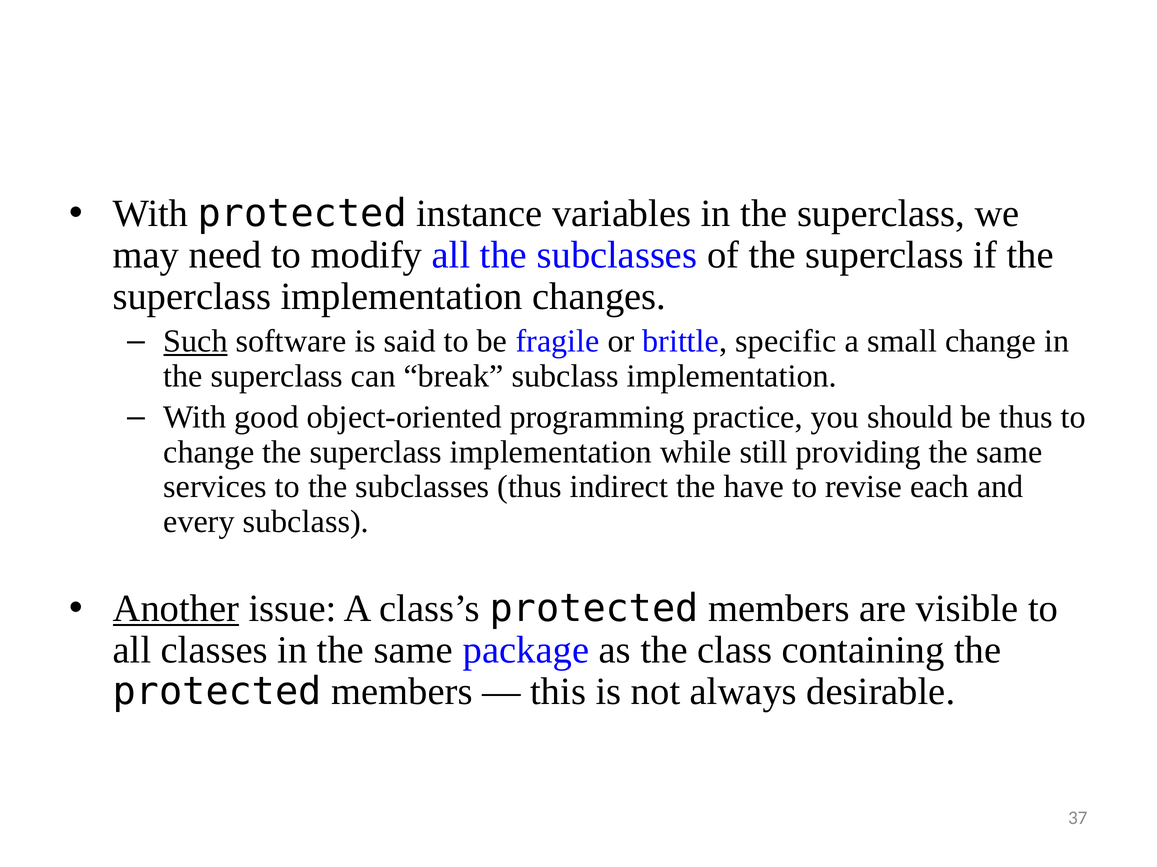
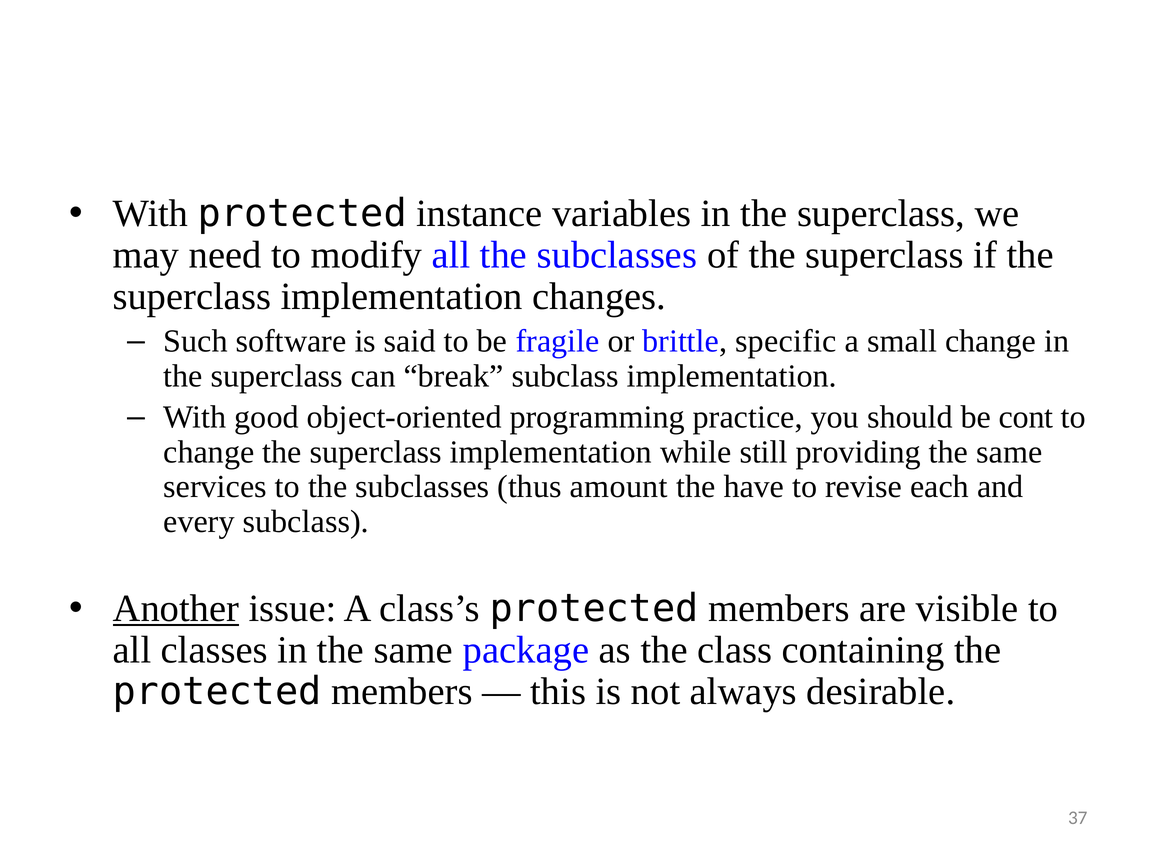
Such underline: present -> none
be thus: thus -> cont
indirect: indirect -> amount
